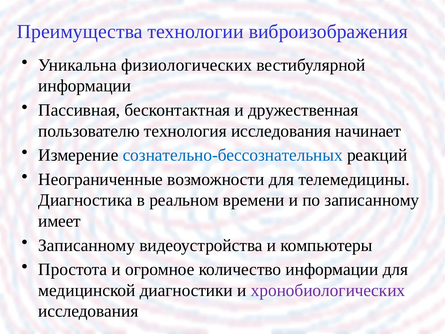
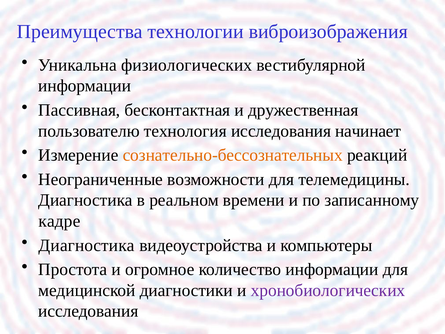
сознательно-бессознательных colour: blue -> orange
имеет: имеет -> кадре
Записанному at (87, 245): Записанному -> Диагностика
